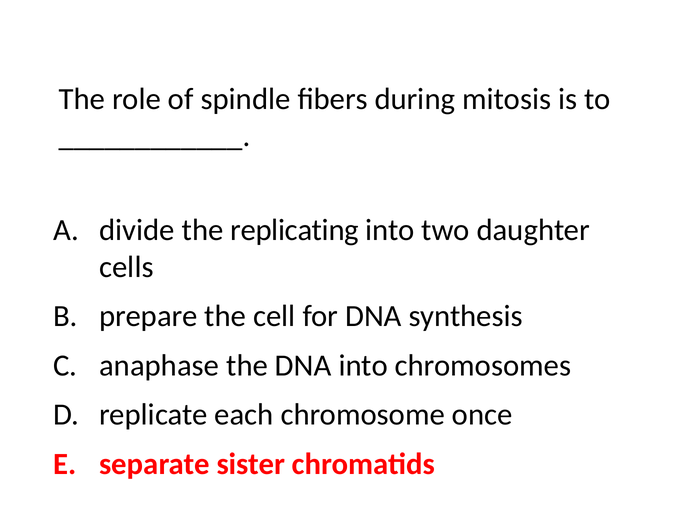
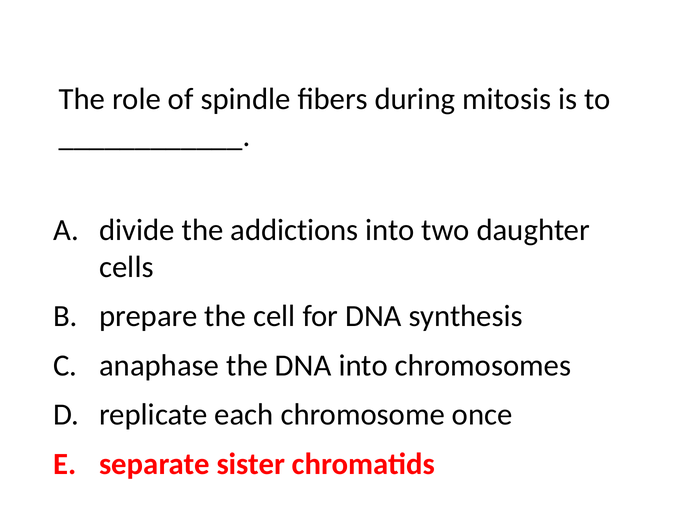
replicating: replicating -> addictions
